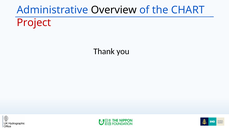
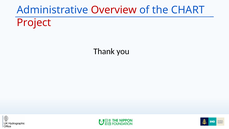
Overview colour: black -> red
